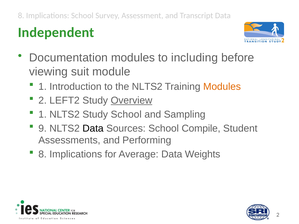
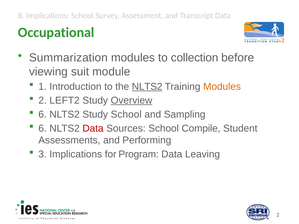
Independent: Independent -> Occupational
Documentation: Documentation -> Summarization
including: including -> collection
NLTS2 at (147, 87) underline: none -> present
1 at (43, 115): 1 -> 6
9 at (43, 128): 9 -> 6
Data at (93, 128) colour: black -> red
8 at (43, 154): 8 -> 3
Average: Average -> Program
Weights: Weights -> Leaving
